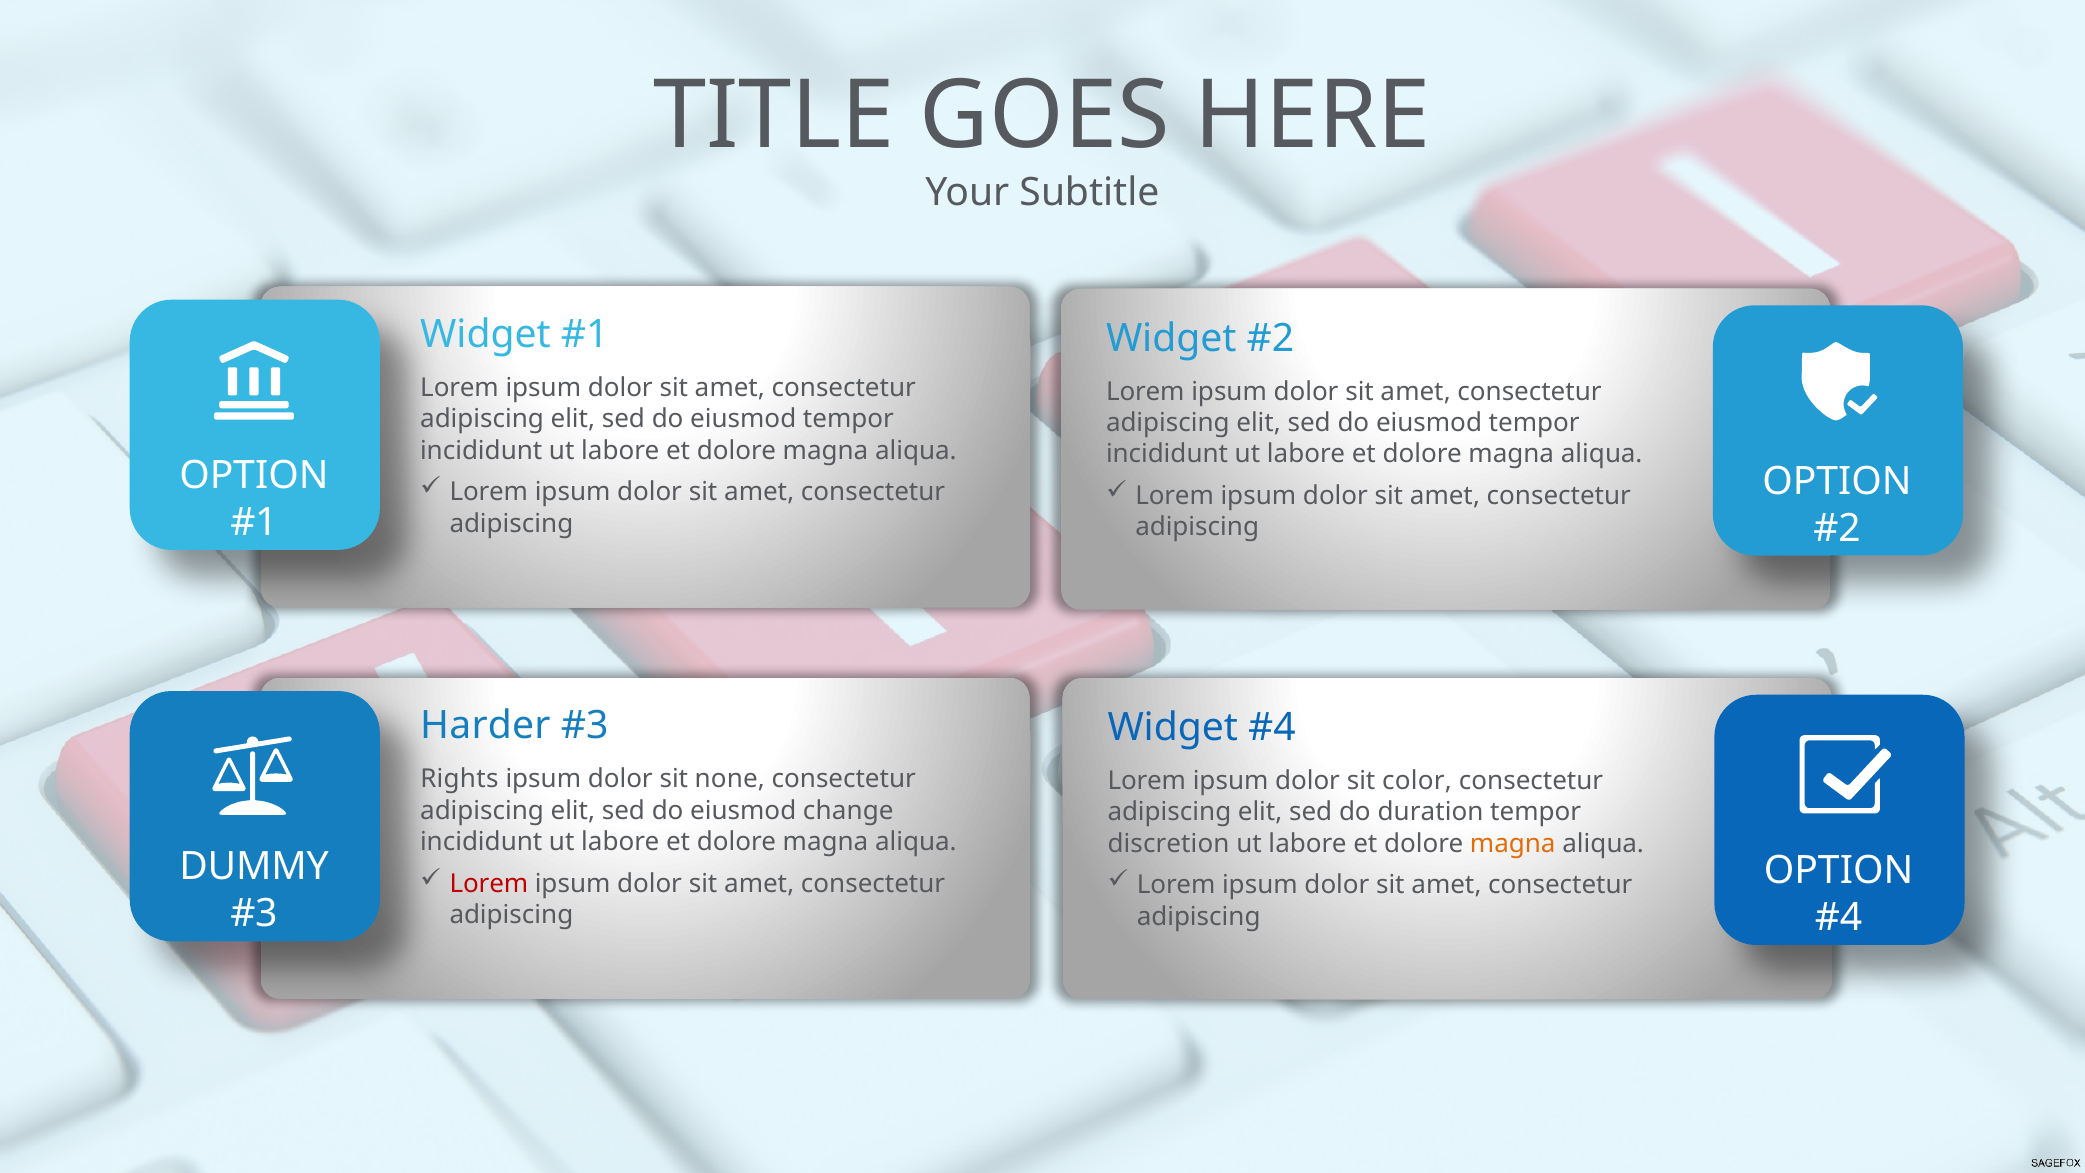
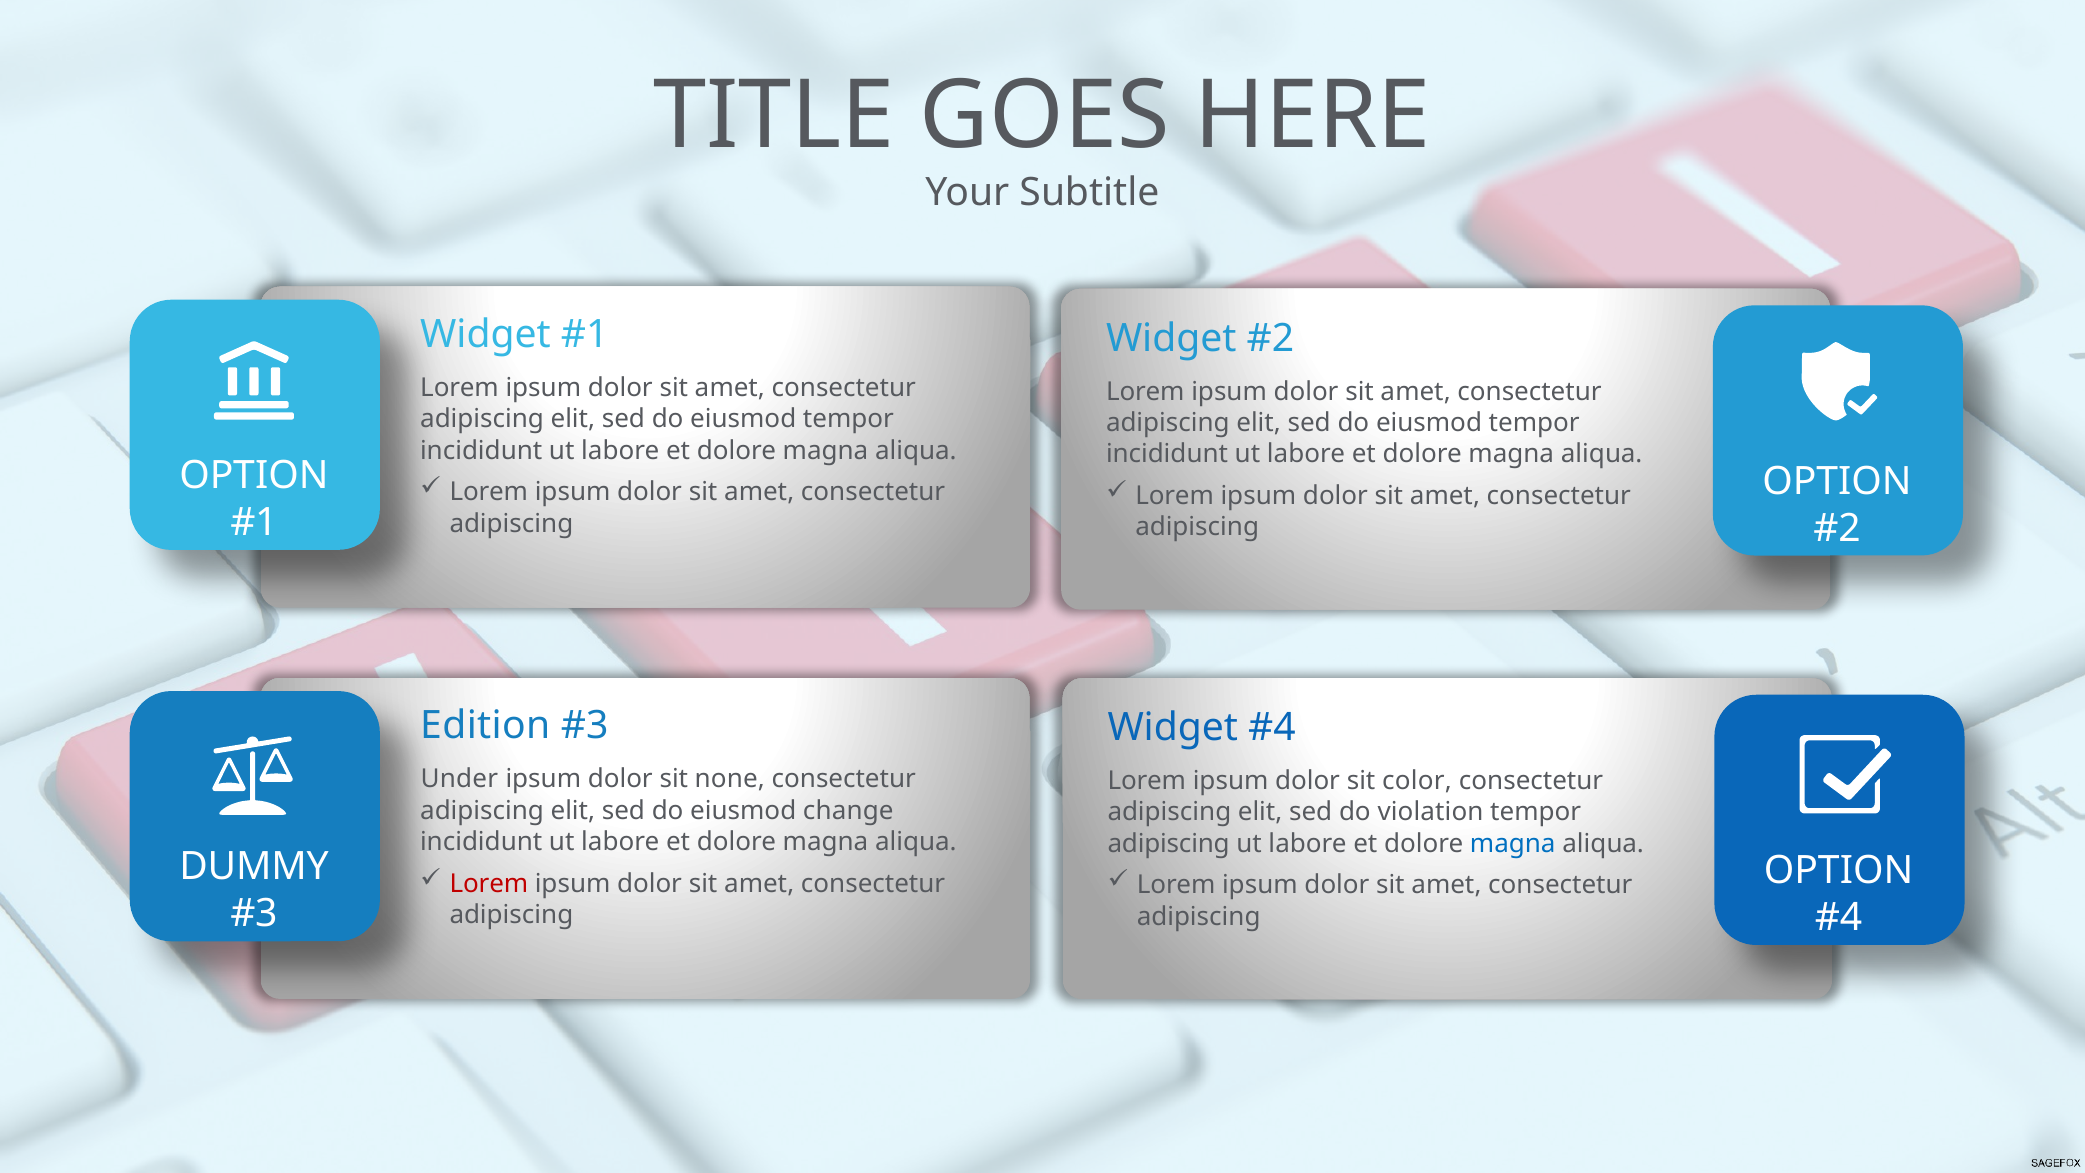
Harder: Harder -> Edition
Rights: Rights -> Under
duration: duration -> violation
discretion at (1168, 843): discretion -> adipiscing
magna at (1513, 843) colour: orange -> blue
